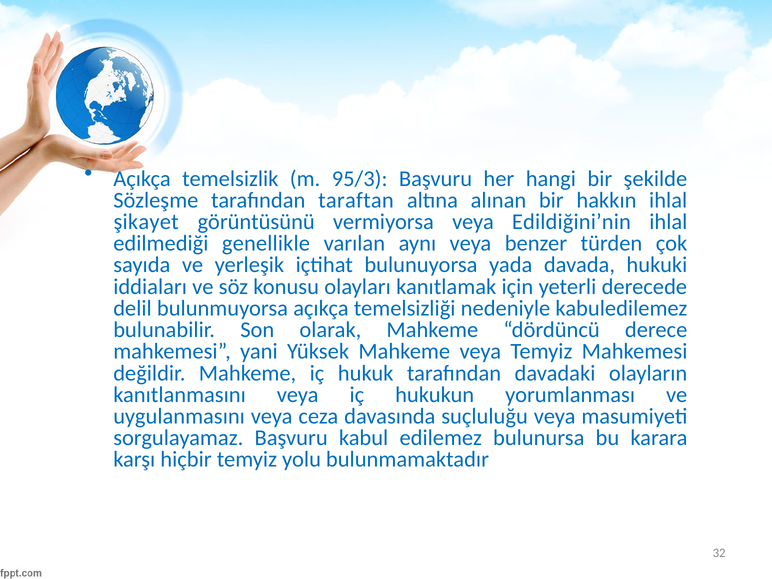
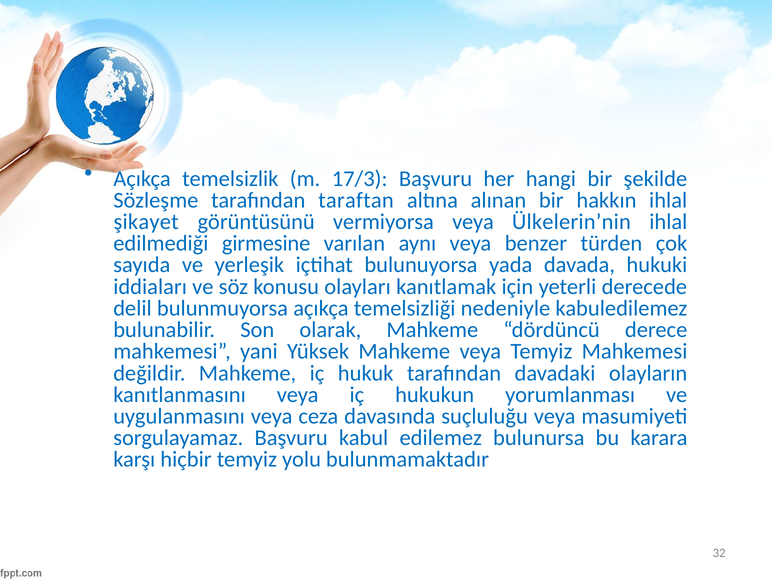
95/3: 95/3 -> 17/3
Edildiğini’nin: Edildiğini’nin -> Ülkelerin’nin
genellikle: genellikle -> girmesine
